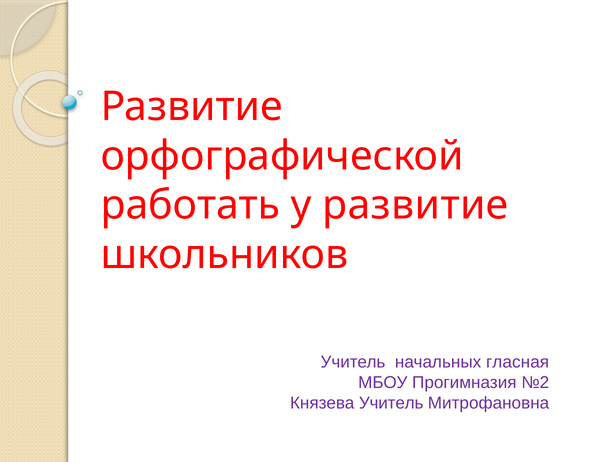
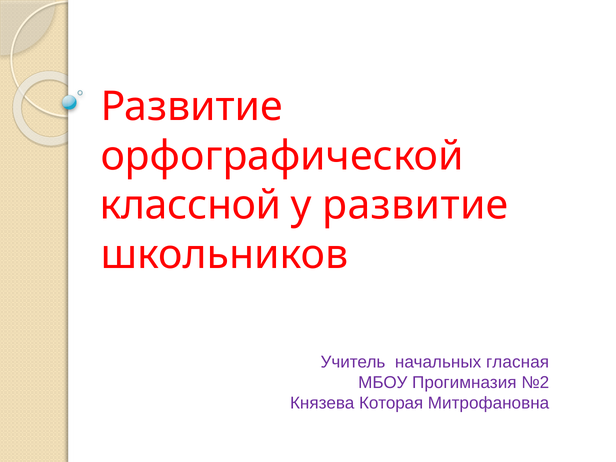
работать: работать -> классной
Князева Учитель: Учитель -> Которая
